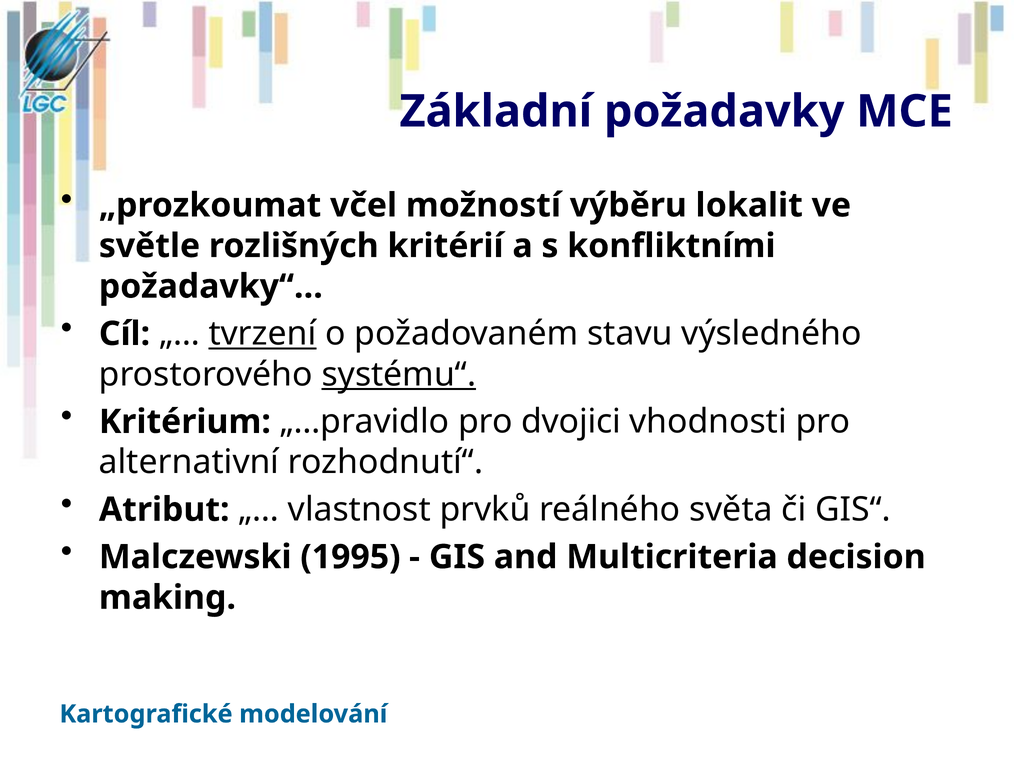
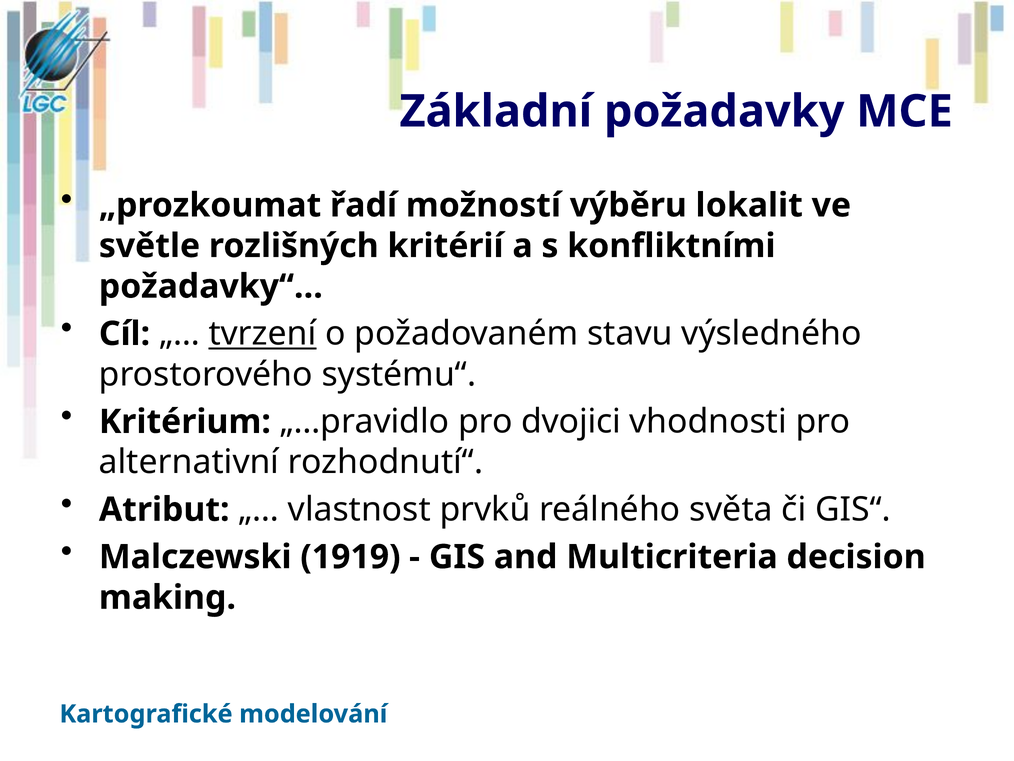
včel: včel -> řadí
systému“ underline: present -> none
1995: 1995 -> 1919
